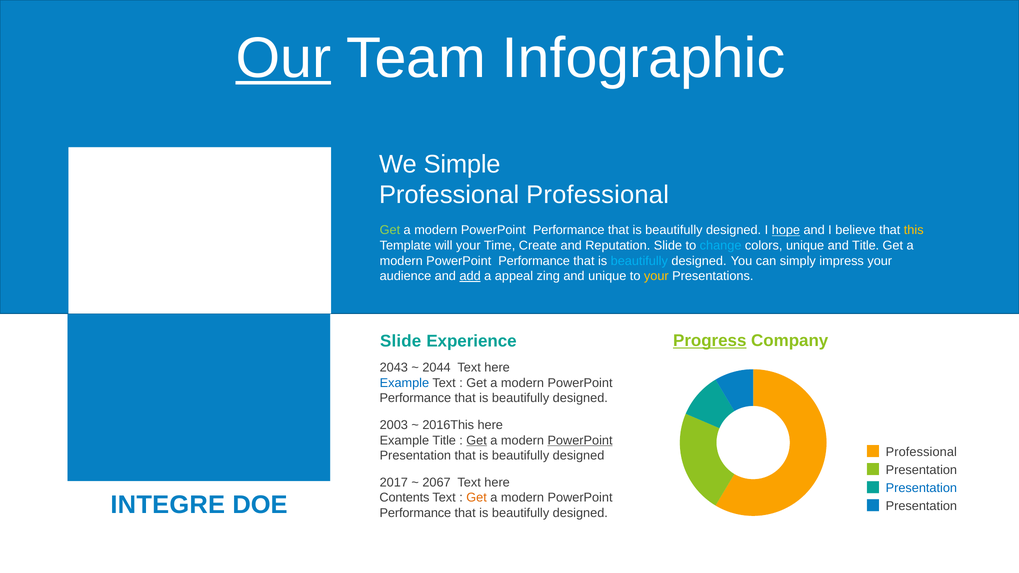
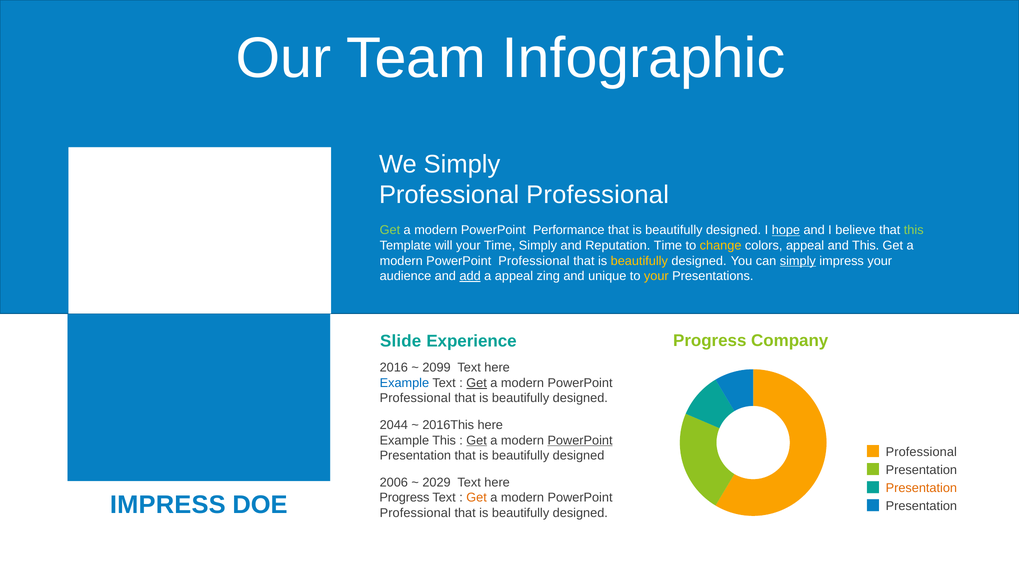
Our underline: present -> none
We Simple: Simple -> Simply
this at (914, 230) colour: yellow -> light green
Time Create: Create -> Simply
Reputation Slide: Slide -> Time
change colour: light blue -> yellow
colors unique: unique -> appeal
and Title: Title -> This
Performance at (534, 261): Performance -> Professional
beautifully at (639, 261) colour: light blue -> yellow
simply at (798, 261) underline: none -> present
Progress at (710, 341) underline: present -> none
2043: 2043 -> 2016
2044: 2044 -> 2099
Get at (477, 383) underline: none -> present
Performance at (415, 398): Performance -> Professional
2003: 2003 -> 2044
Example Title: Title -> This
2017: 2017 -> 2006
2067: 2067 -> 2029
Presentation at (921, 488) colour: blue -> orange
Contents at (404, 498): Contents -> Progress
INTEGRE at (168, 505): INTEGRE -> IMPRESS
Performance at (415, 513): Performance -> Professional
